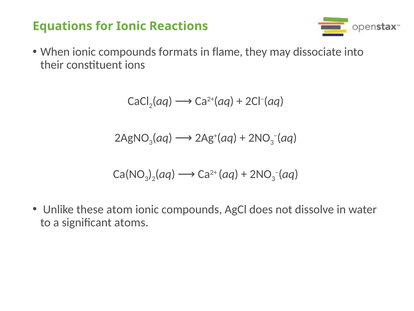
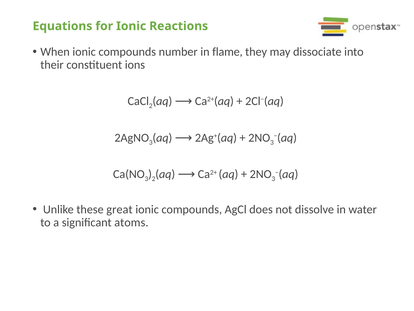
formats: formats -> number
atom: atom -> great
